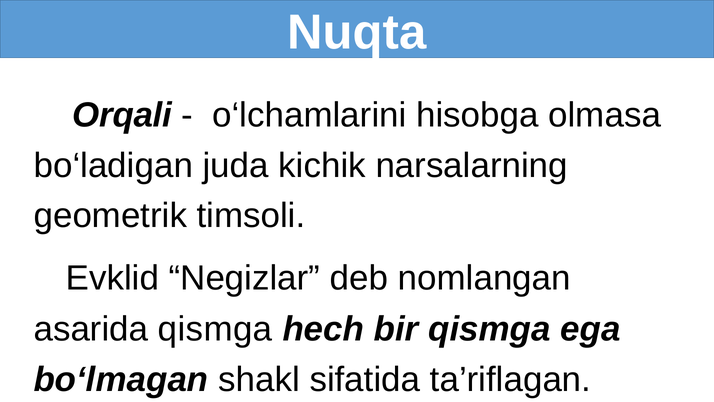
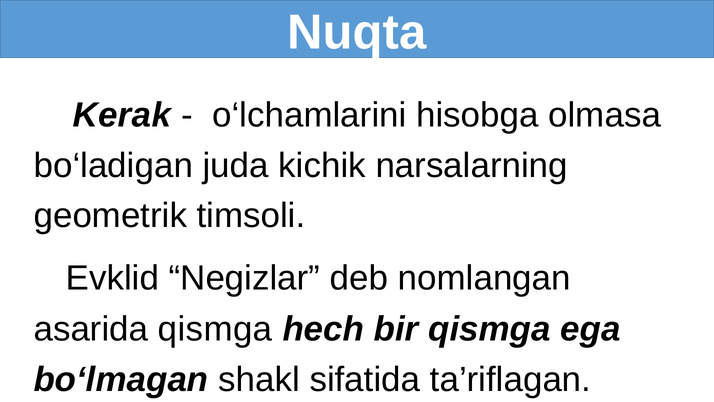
Orqali: Orqali -> Kerak
